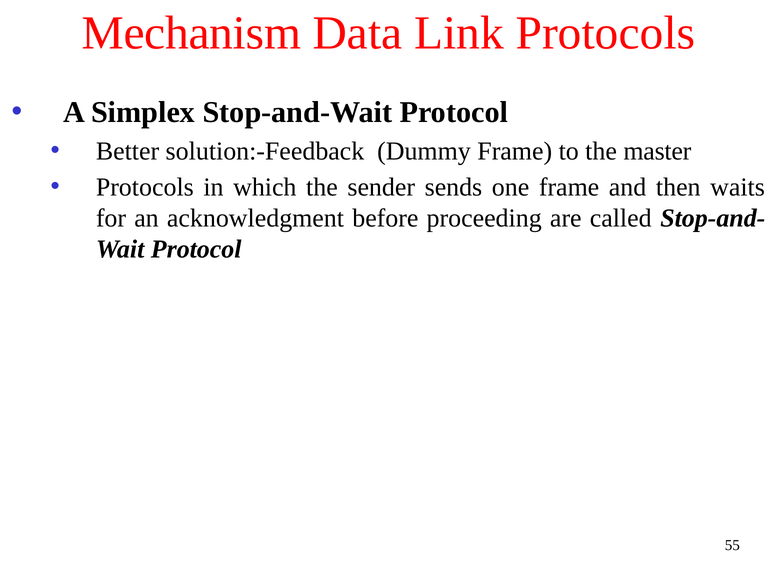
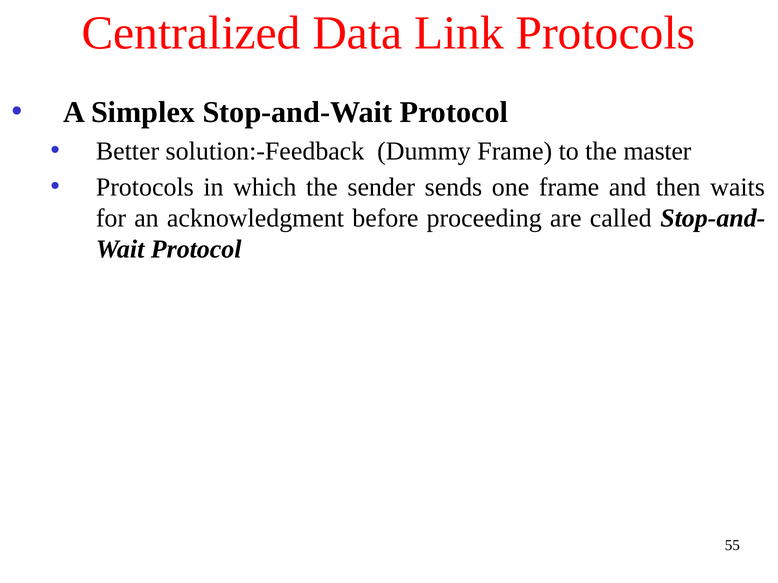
Mechanism: Mechanism -> Centralized
